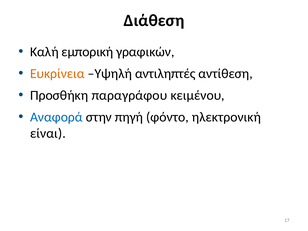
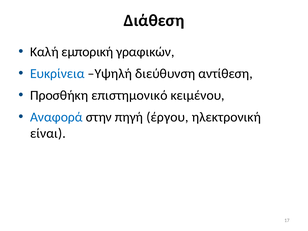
Ευκρίνεια colour: orange -> blue
αντιληπτές: αντιληπτές -> διεύθυνση
παραγράφου: παραγράφου -> επιστημονικό
φόντο: φόντο -> έργου
